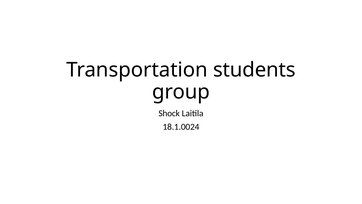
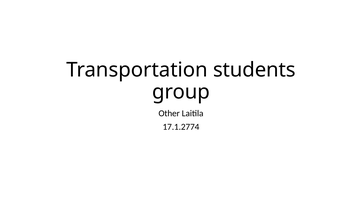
Shock: Shock -> Other
18.1.0024: 18.1.0024 -> 17.1.2774
